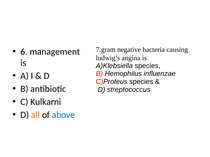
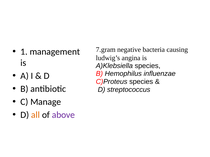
6: 6 -> 1
Kulkarni: Kulkarni -> Manage
above colour: blue -> purple
